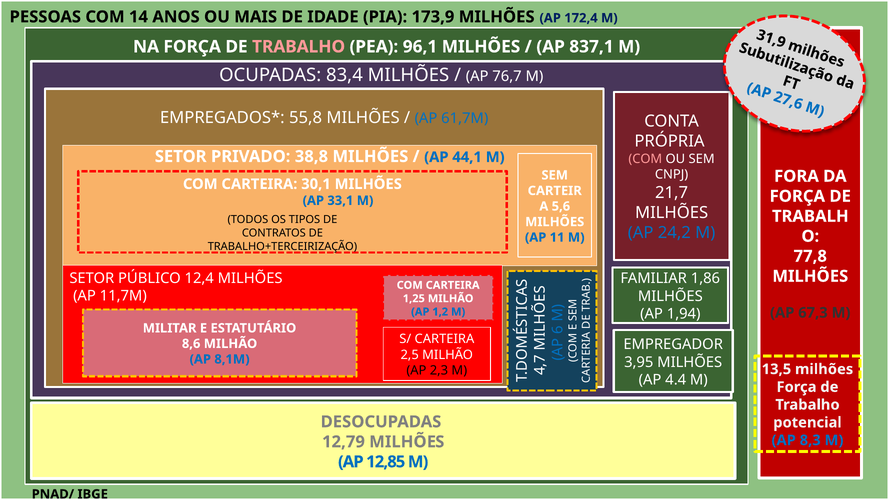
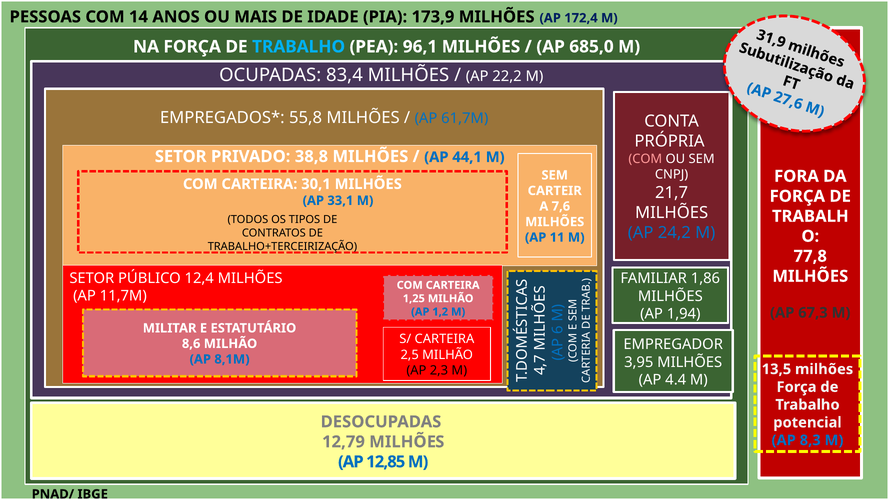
TRABALHO at (299, 47) colour: pink -> light blue
837,1: 837,1 -> 685,0
76,7: 76,7 -> 22,2
5,6: 5,6 -> 7,6
